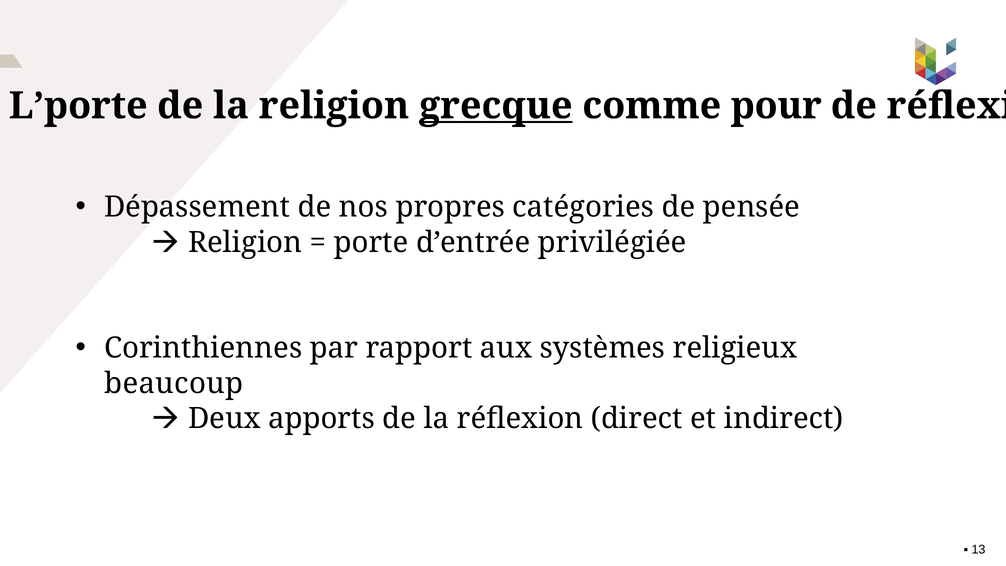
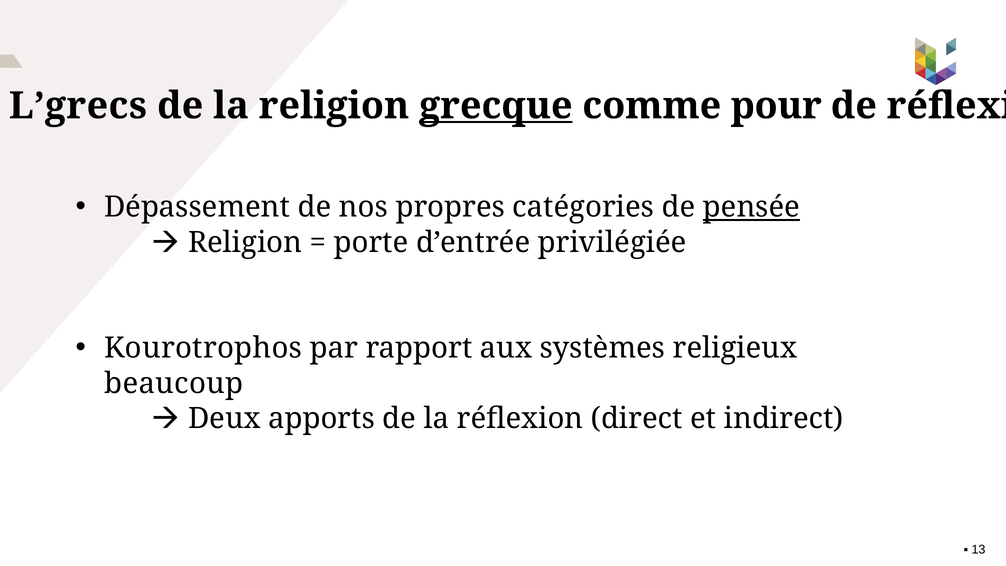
L’porte: L’porte -> L’grecs
pensée underline: none -> present
Corinthiennes: Corinthiennes -> Kourotrophos
